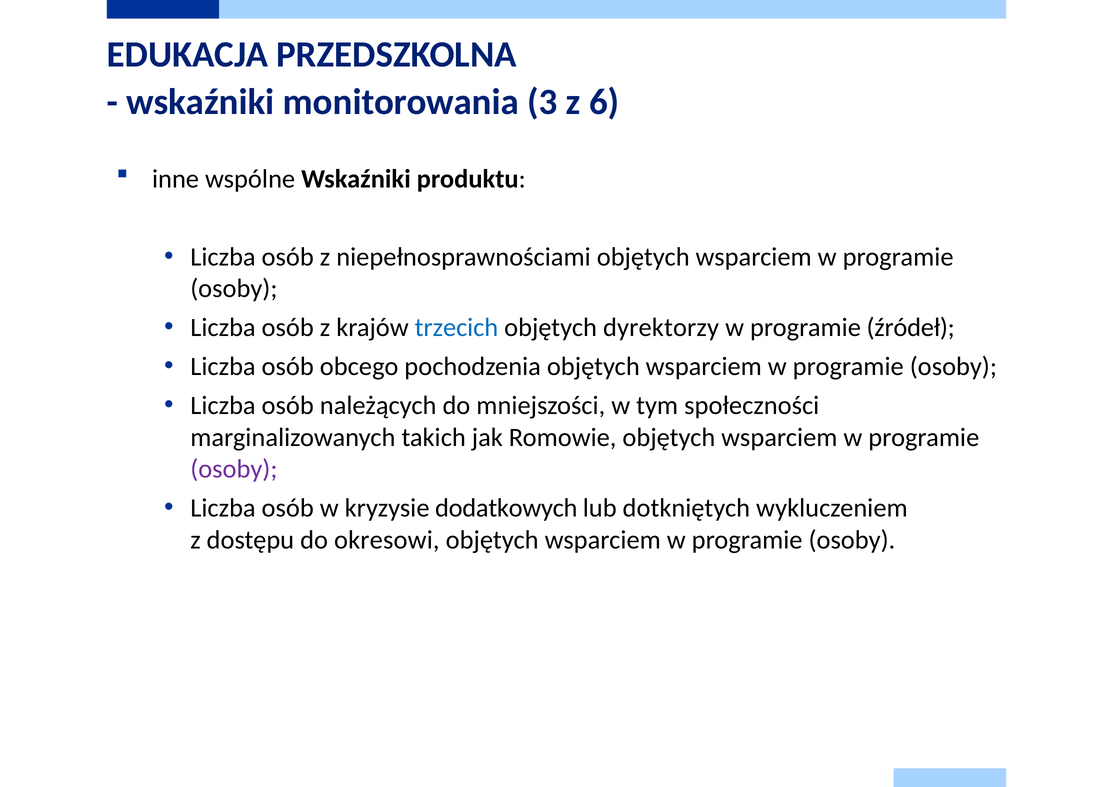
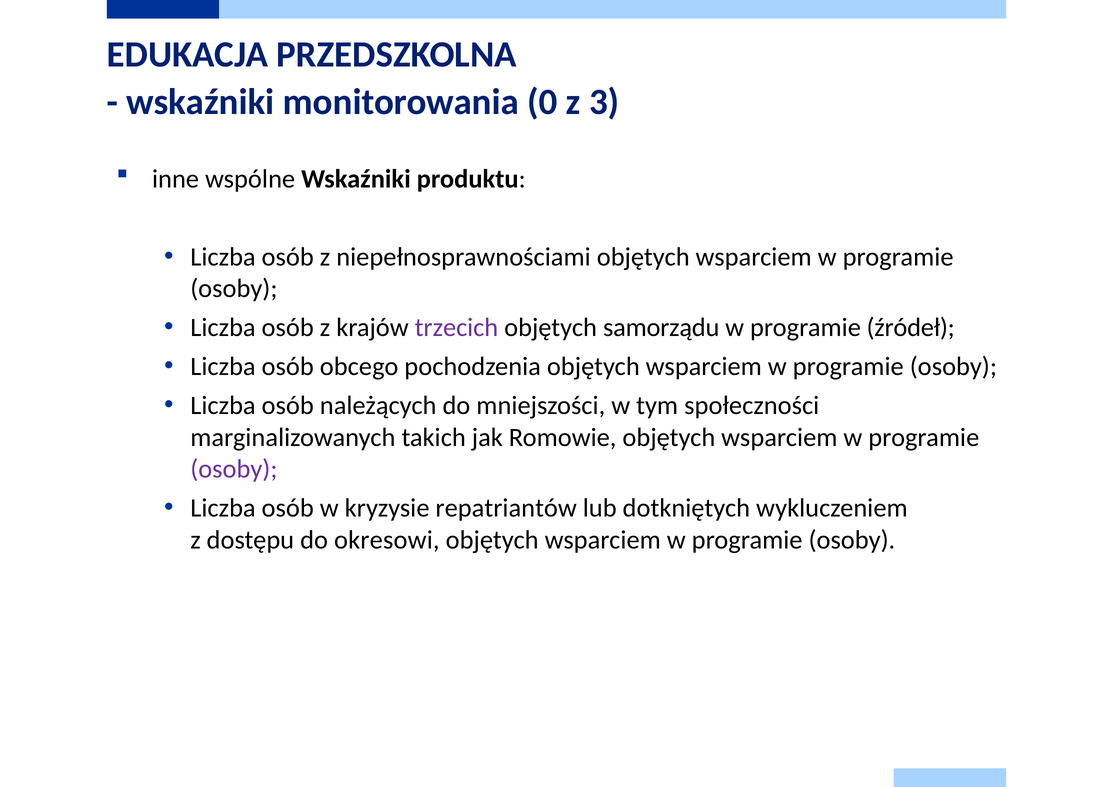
3: 3 -> 0
6: 6 -> 3
trzecich colour: blue -> purple
dyrektorzy: dyrektorzy -> samorządu
dodatkowych: dodatkowych -> repatriantów
